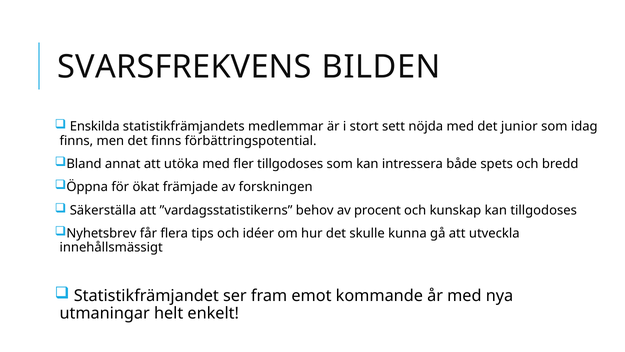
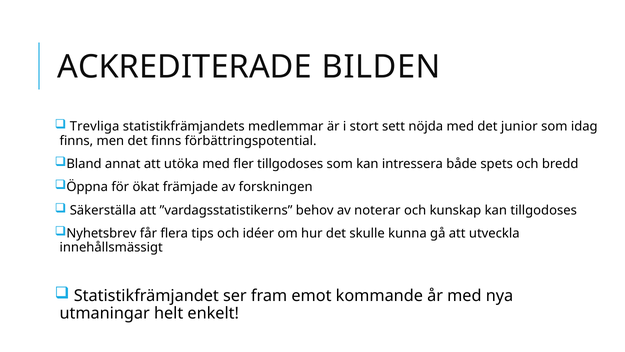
SVARSFREKVENS: SVARSFREKVENS -> ACKREDITERADE
Enskilda: Enskilda -> Trevliga
procent: procent -> noterar
